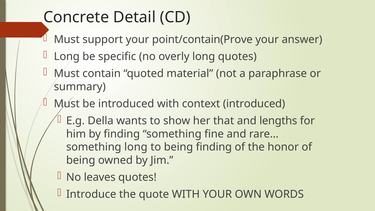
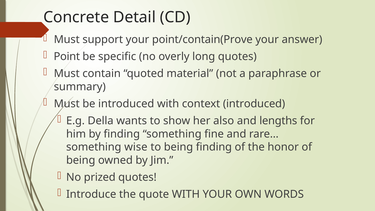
Long at (67, 57): Long -> Point
that: that -> also
something long: long -> wise
leaves: leaves -> prized
